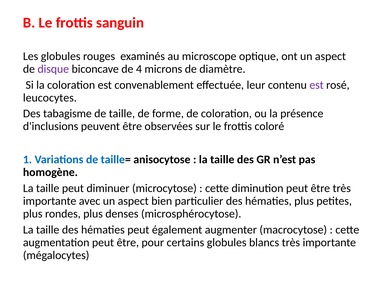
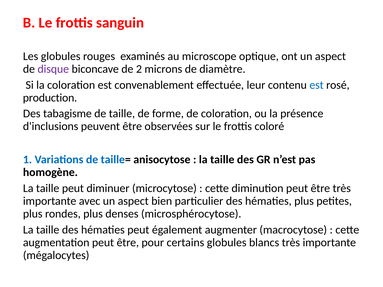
4: 4 -> 2
est at (317, 85) colour: purple -> blue
leucocytes: leucocytes -> production
